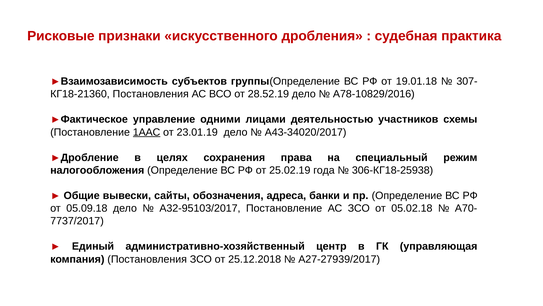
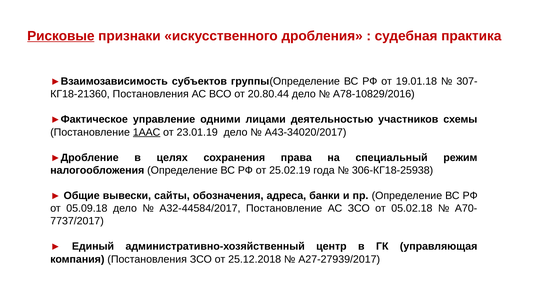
Рисковые underline: none -> present
28.52.19: 28.52.19 -> 20.80.44
А32-95103/2017: А32-95103/2017 -> А32-44584/2017
